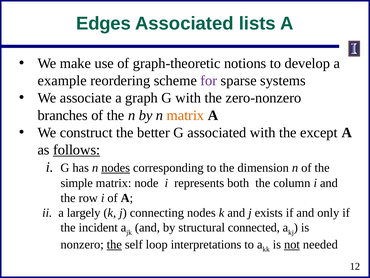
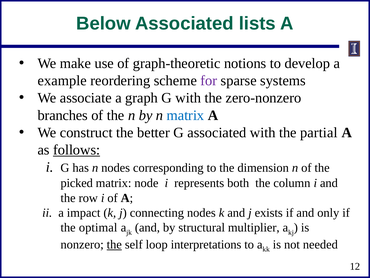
Edges: Edges -> Below
matrix at (185, 115) colour: orange -> blue
except: except -> partial
nodes at (116, 168) underline: present -> none
simple: simple -> picked
largely: largely -> impact
incident: incident -> optimal
connected: connected -> multiplier
not underline: present -> none
